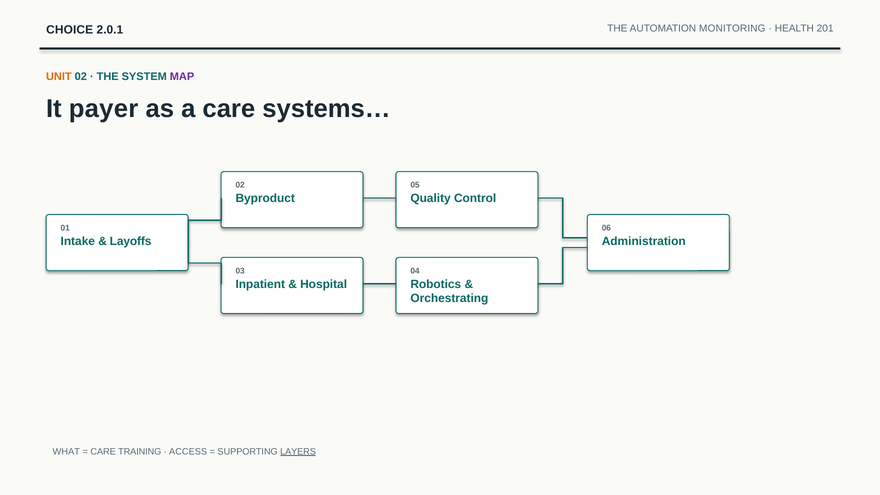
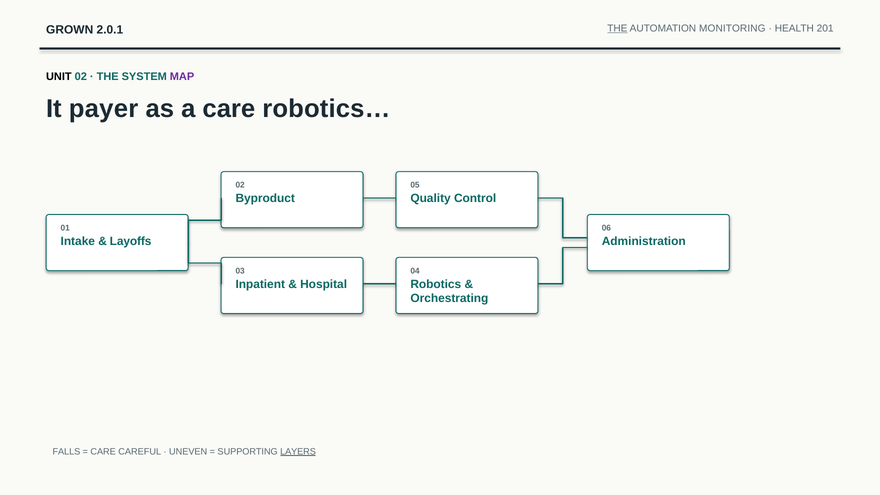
CHOICE: CHOICE -> GROWN
THE at (617, 28) underline: none -> present
UNIT colour: orange -> black
systems…: systems… -> robotics…
WHAT: WHAT -> FALLS
TRAINING: TRAINING -> CAREFUL
ACCESS: ACCESS -> UNEVEN
